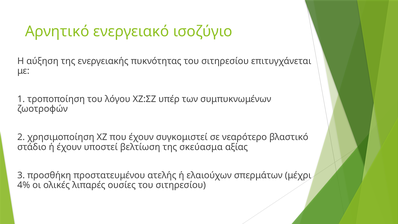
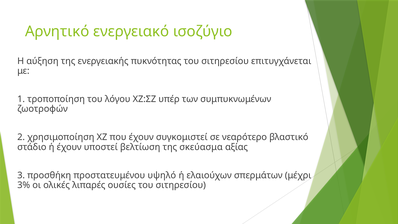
ατελής: ατελής -> υψηλό
4%: 4% -> 3%
